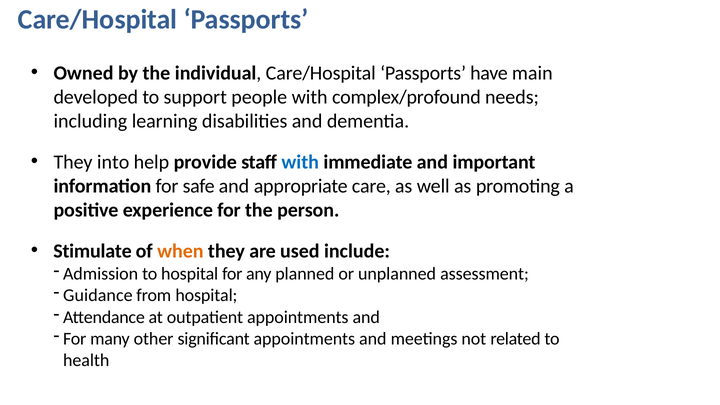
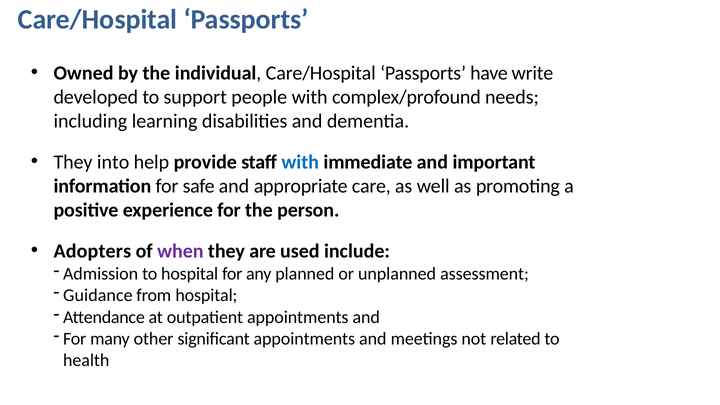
main: main -> write
Stimulate: Stimulate -> Adopters
when colour: orange -> purple
